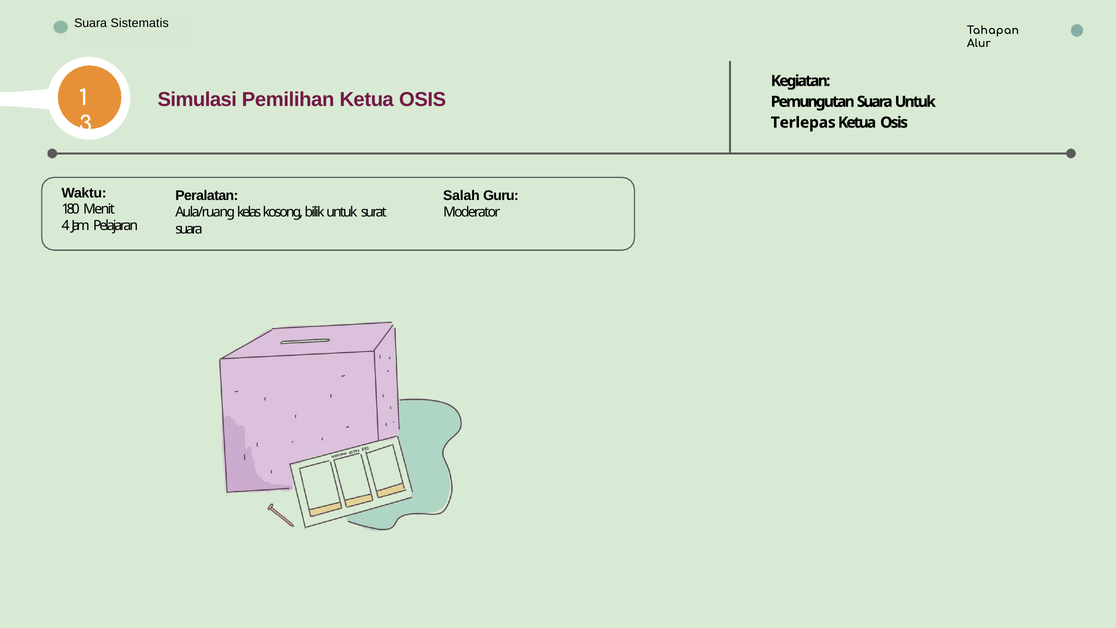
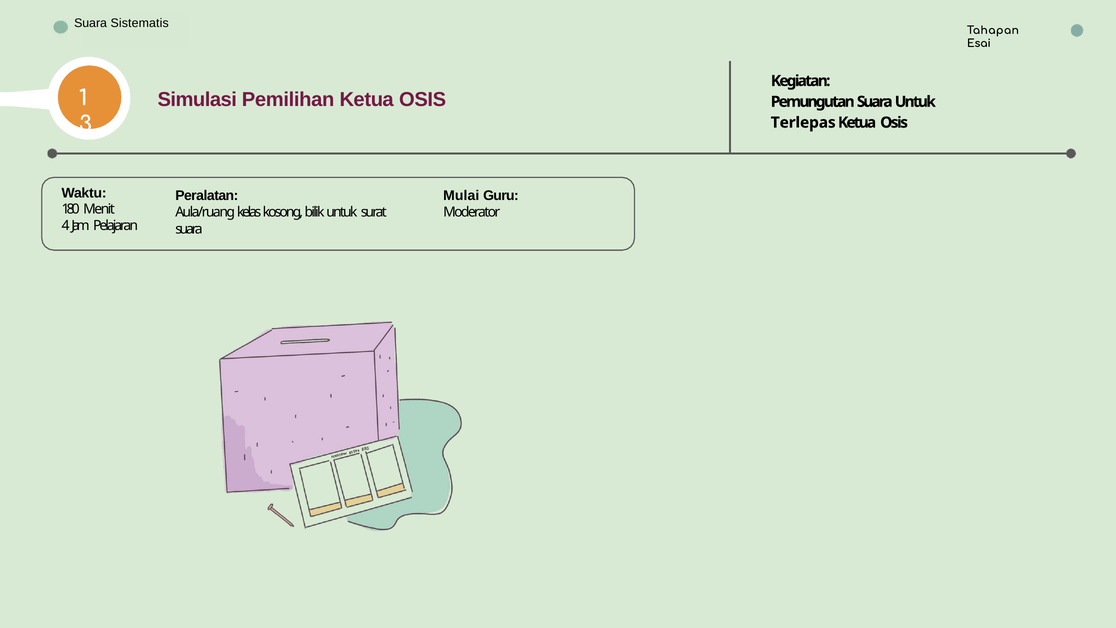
Alur: Alur -> Esai
Salah: Salah -> Mulai
